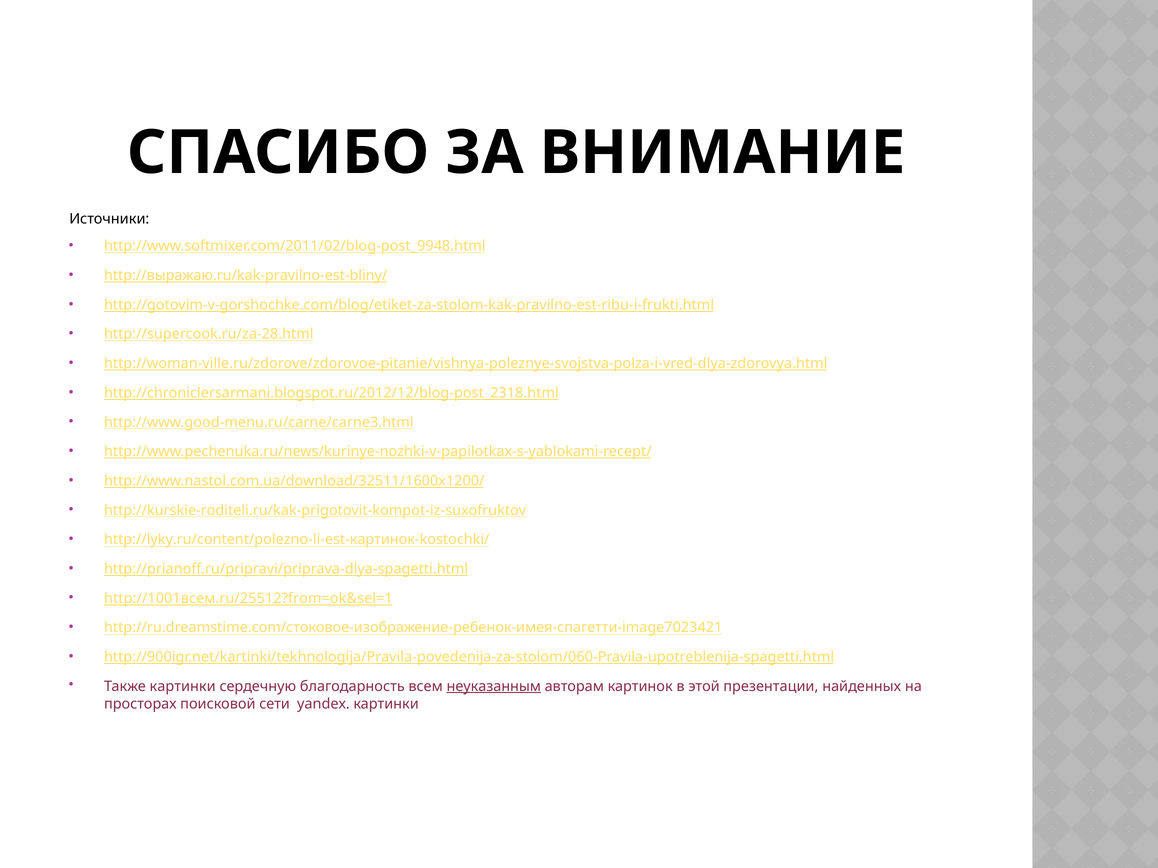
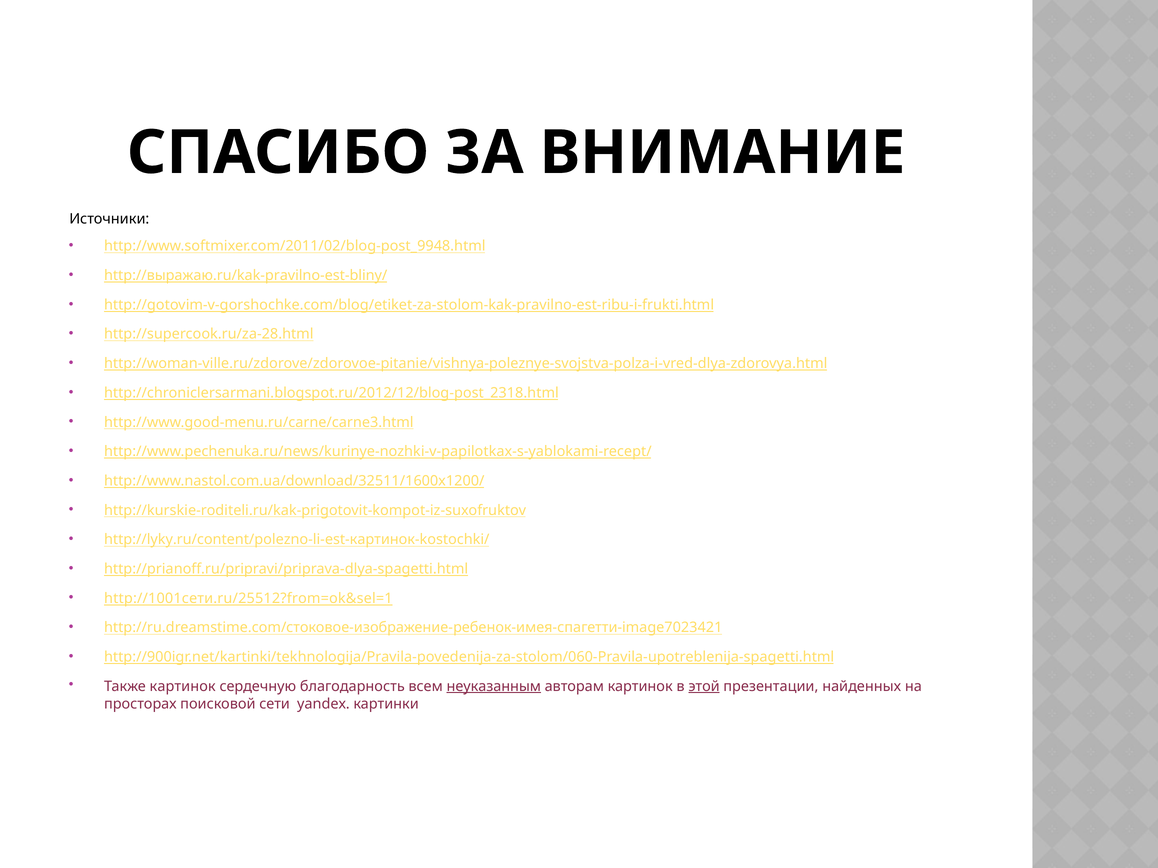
http://1001всем.ru/25512?from=ok&sel=1: http://1001всем.ru/25512?from=ok&sel=1 -> http://1001сети.ru/25512?from=ok&sel=1
Также картинки: картинки -> картинок
этой underline: none -> present
